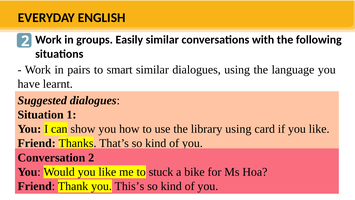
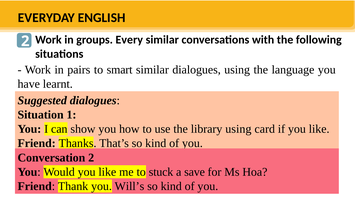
Easily: Easily -> Every
bike: bike -> save
This’s: This’s -> Will’s
